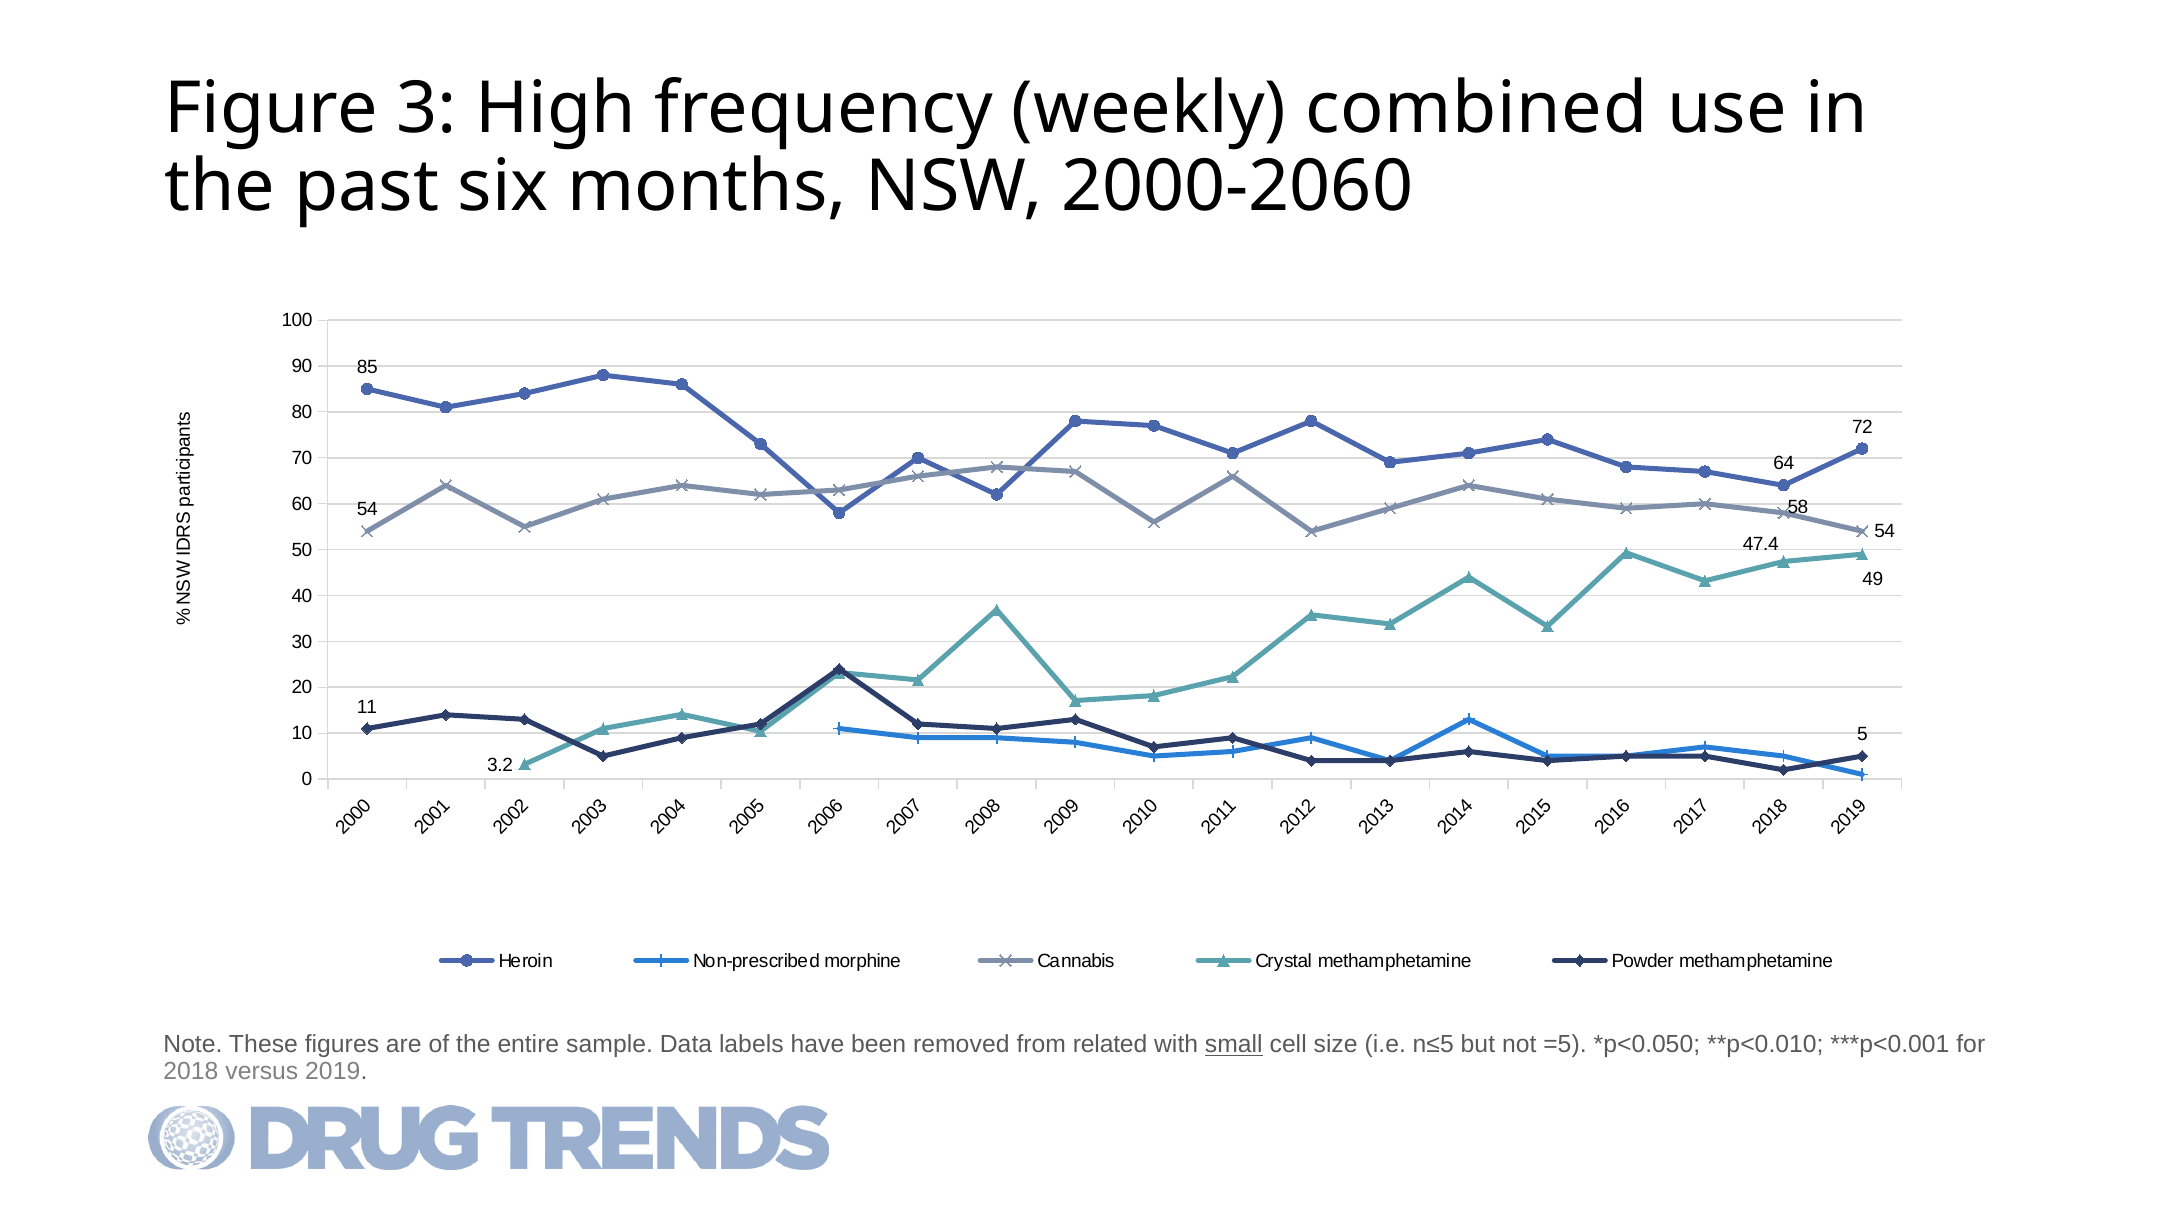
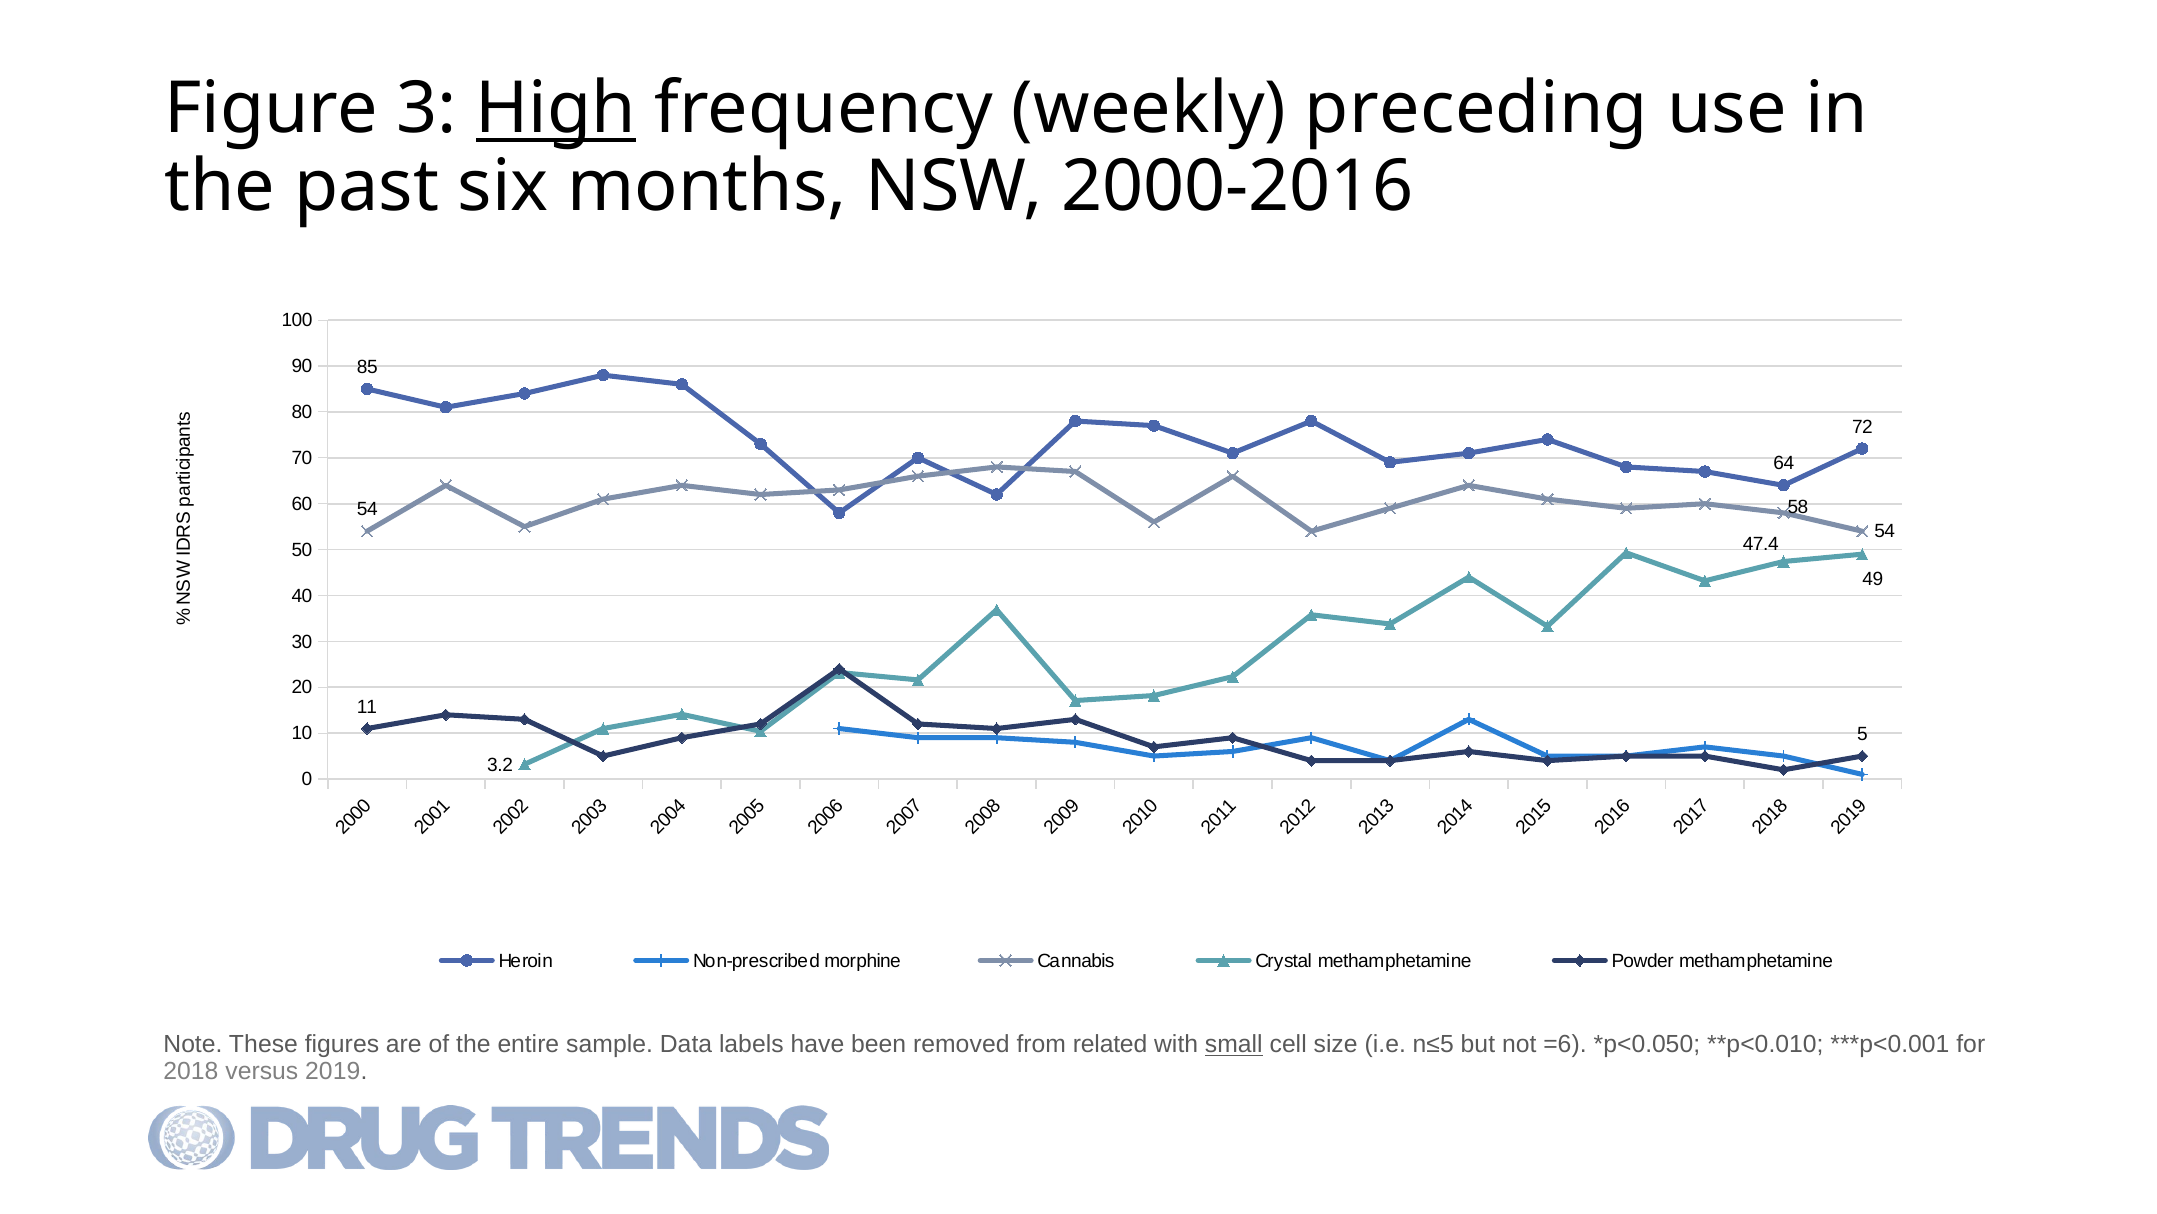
High underline: none -> present
combined: combined -> preceding
2000-2060: 2000-2060 -> 2000-2016
=5: =5 -> =6
